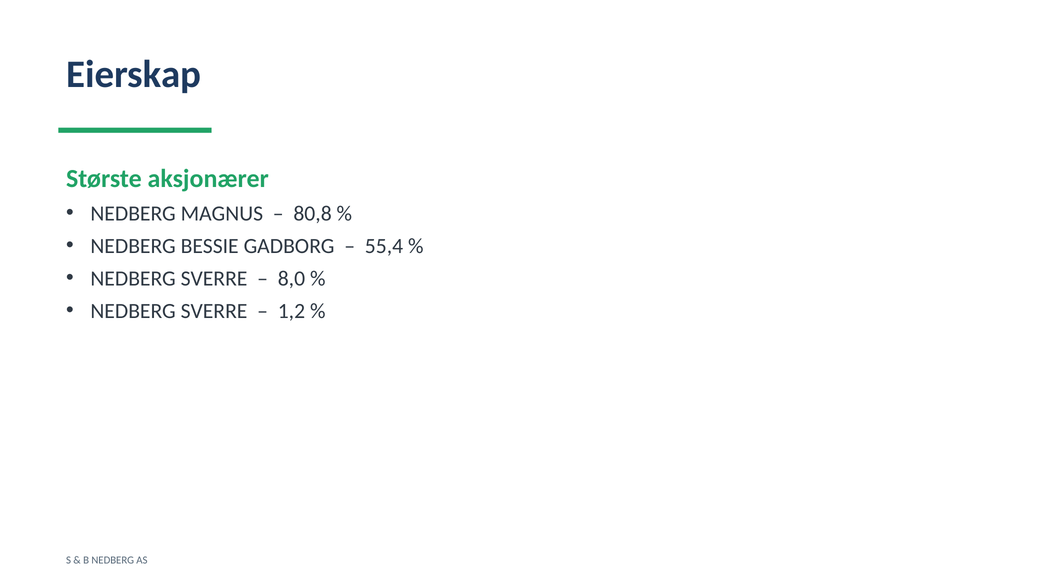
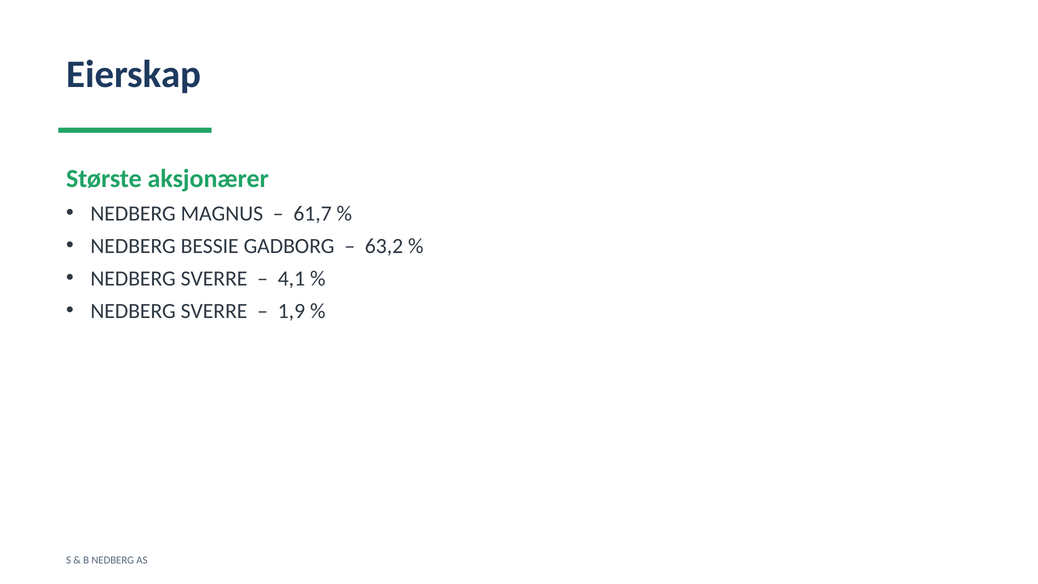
80,8: 80,8 -> 61,7
55,4: 55,4 -> 63,2
8,0: 8,0 -> 4,1
1,2: 1,2 -> 1,9
